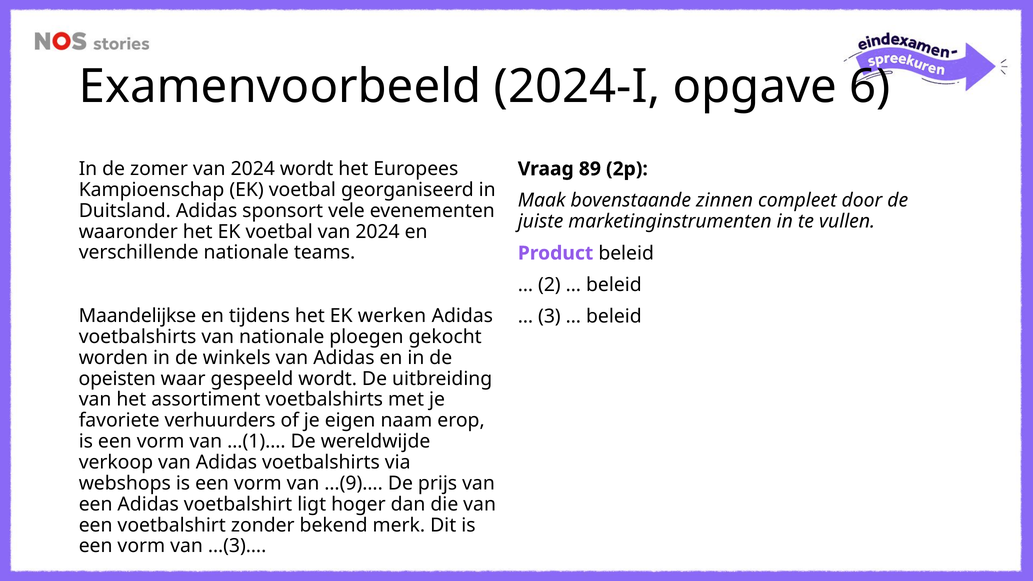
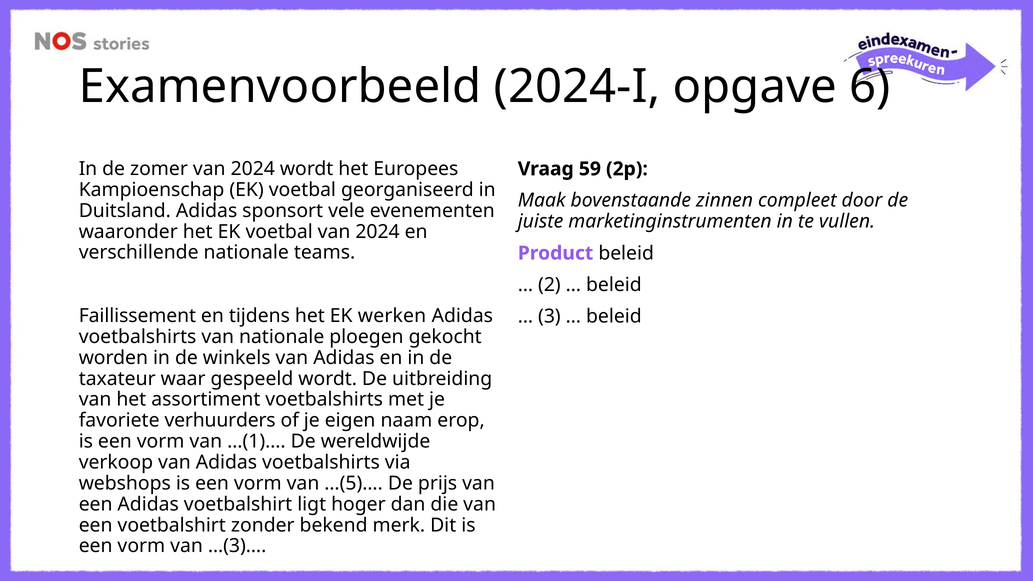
89: 89 -> 59
Maandelijkse: Maandelijkse -> Faillissement
opeisten: opeisten -> taxateur
…(9)…: …(9)… -> …(5)…
